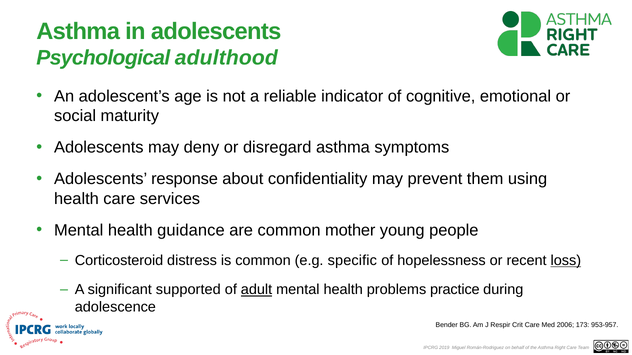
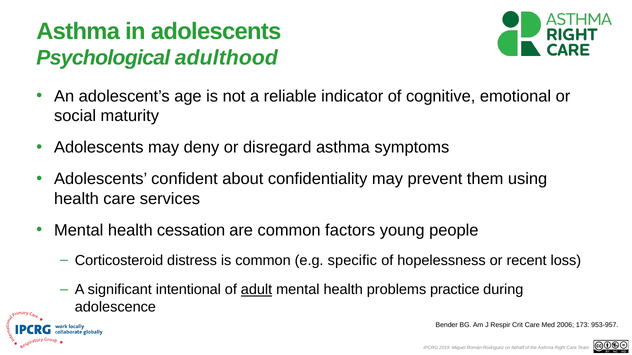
response: response -> confident
guidance: guidance -> cessation
mother: mother -> factors
loss underline: present -> none
supported: supported -> intentional
